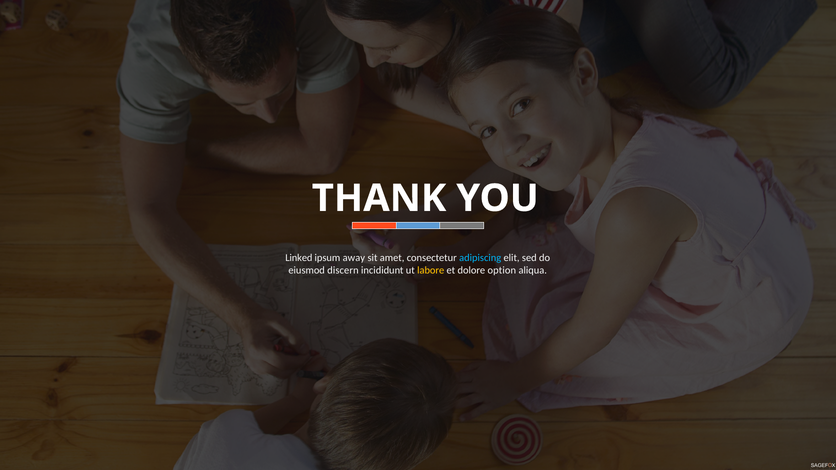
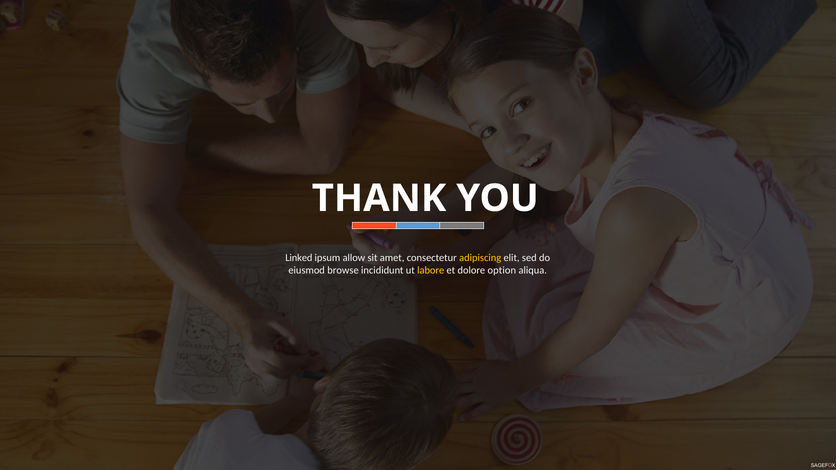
away: away -> allow
adipiscing colour: light blue -> yellow
discern: discern -> browse
